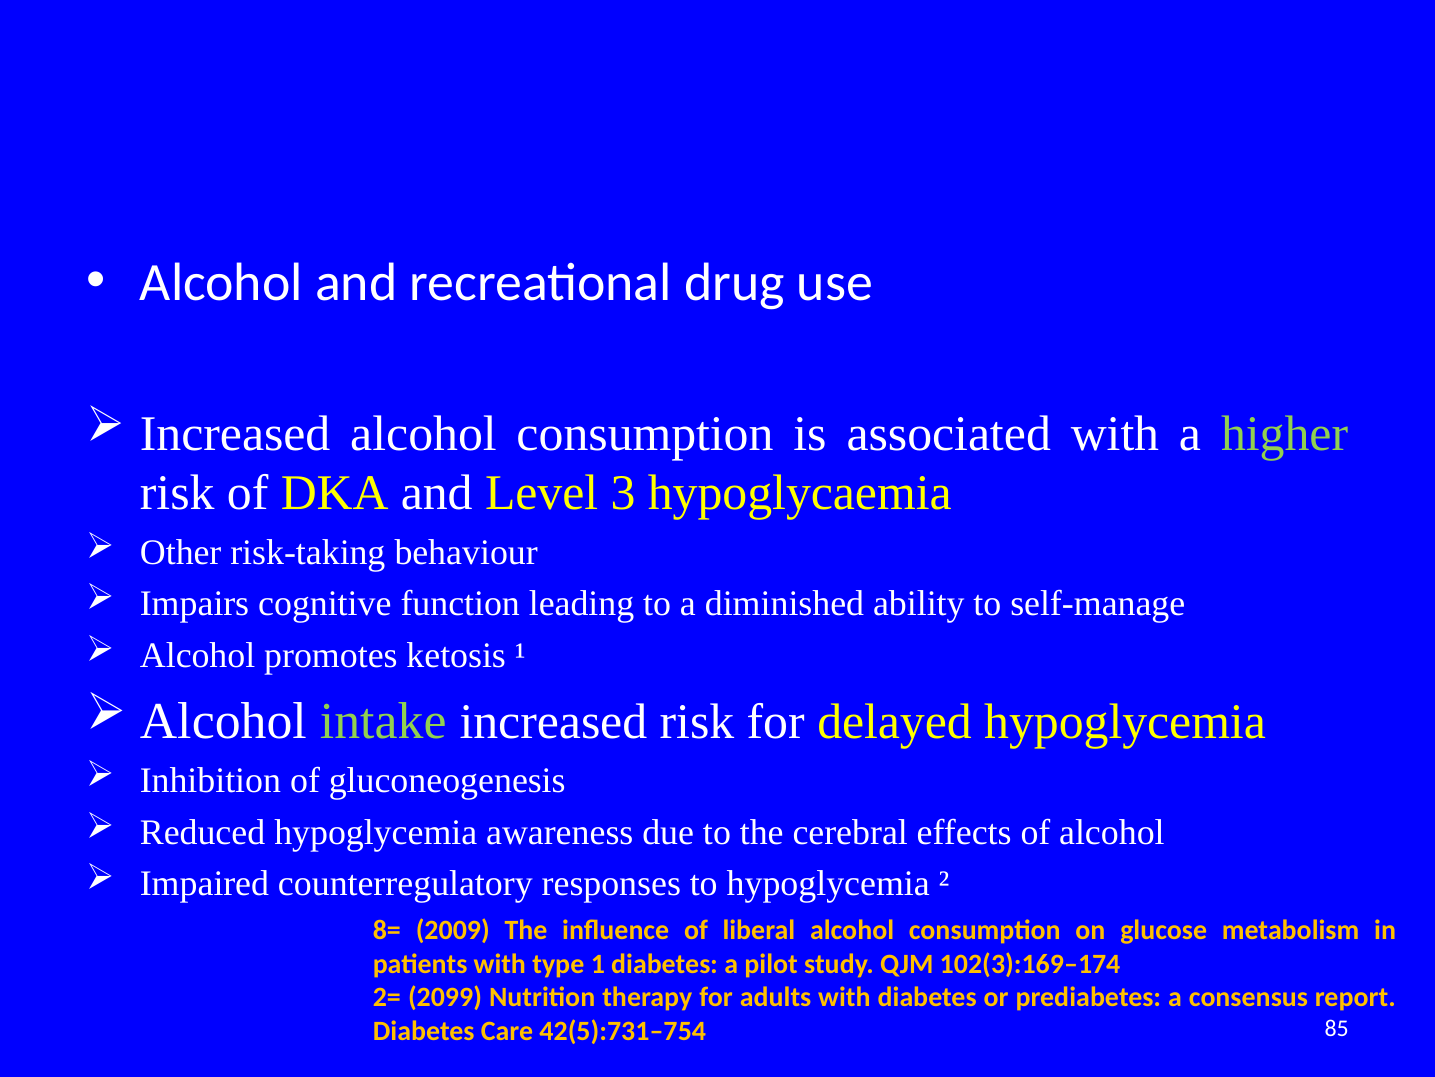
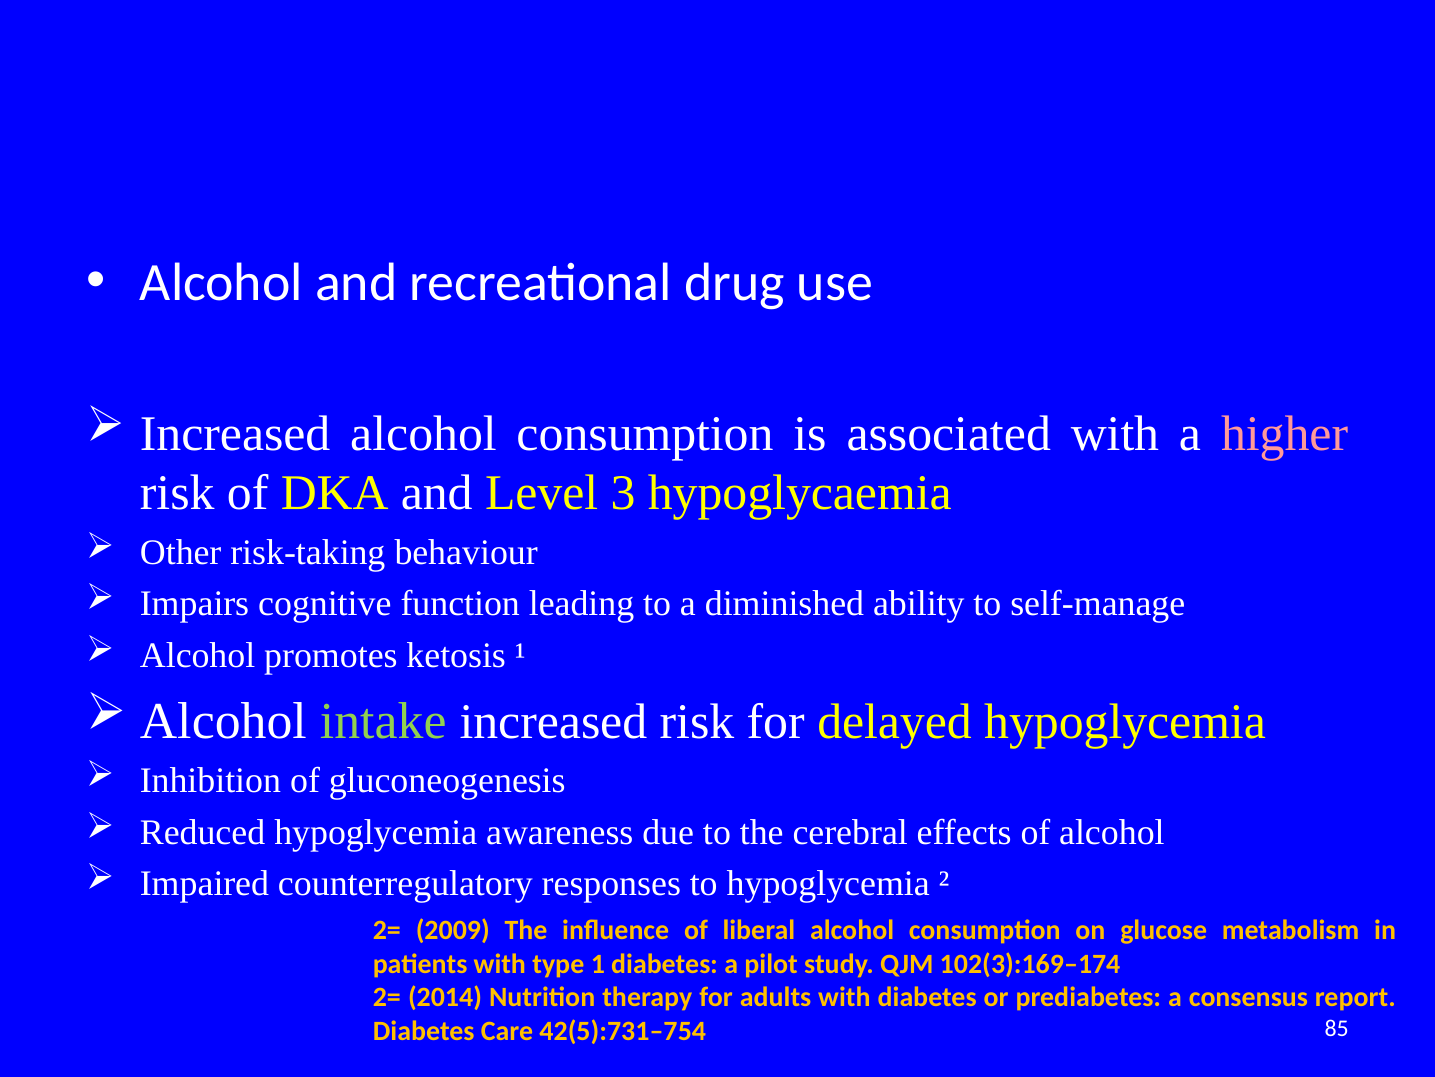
higher colour: light green -> pink
8= at (387, 930): 8= -> 2=
2099: 2099 -> 2014
